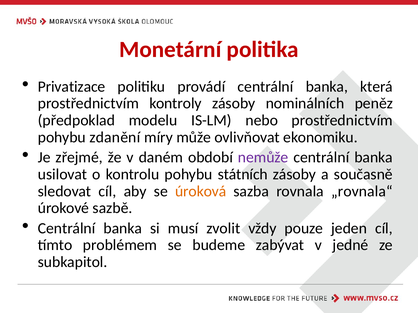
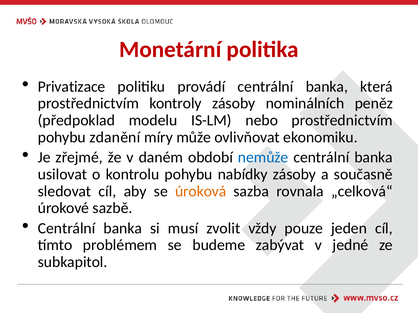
nemůže colour: purple -> blue
státních: státních -> nabídky
„rovnala“: „rovnala“ -> „celková“
